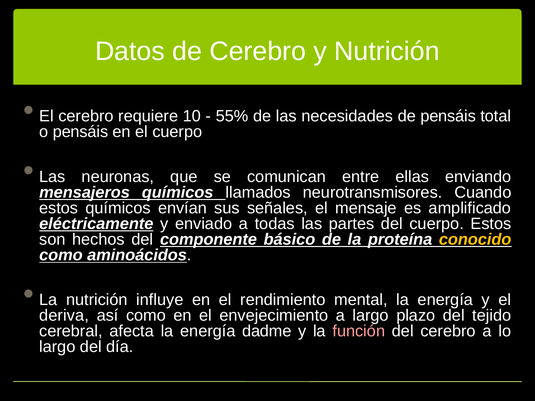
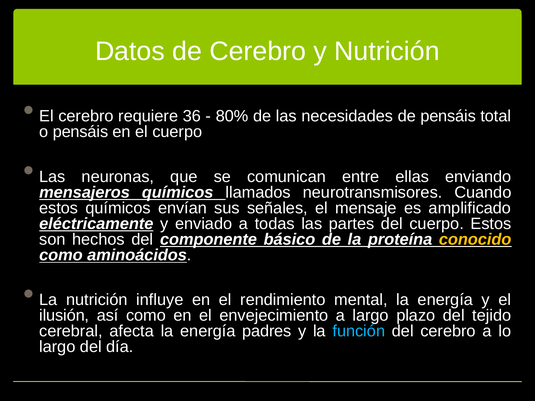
10: 10 -> 36
55%: 55% -> 80%
deriva: deriva -> ilusión
dadme: dadme -> padres
función colour: pink -> light blue
